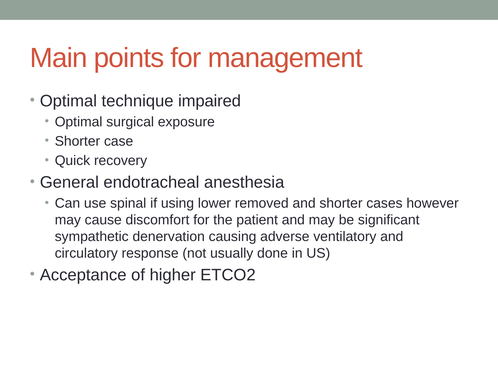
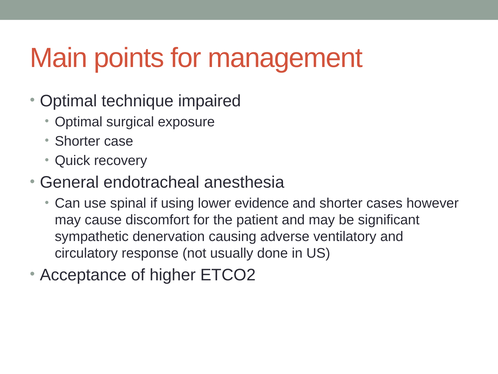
removed: removed -> evidence
